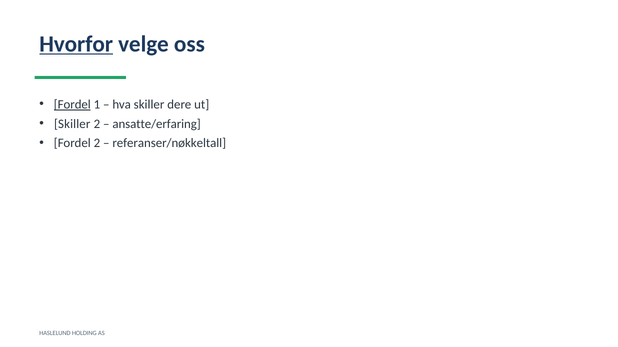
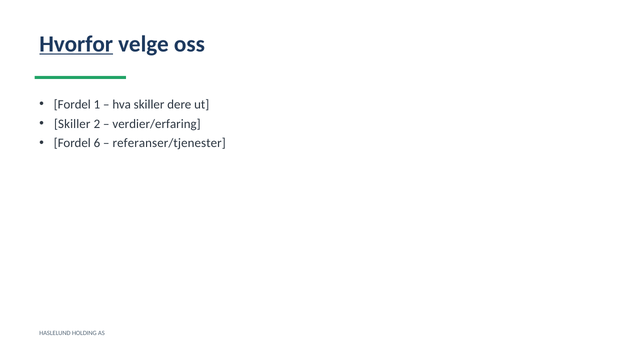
Fordel at (72, 105) underline: present -> none
ansatte/erfaring: ansatte/erfaring -> verdier/erfaring
Fordel 2: 2 -> 6
referanser/nøkkeltall: referanser/nøkkeltall -> referanser/tjenester
